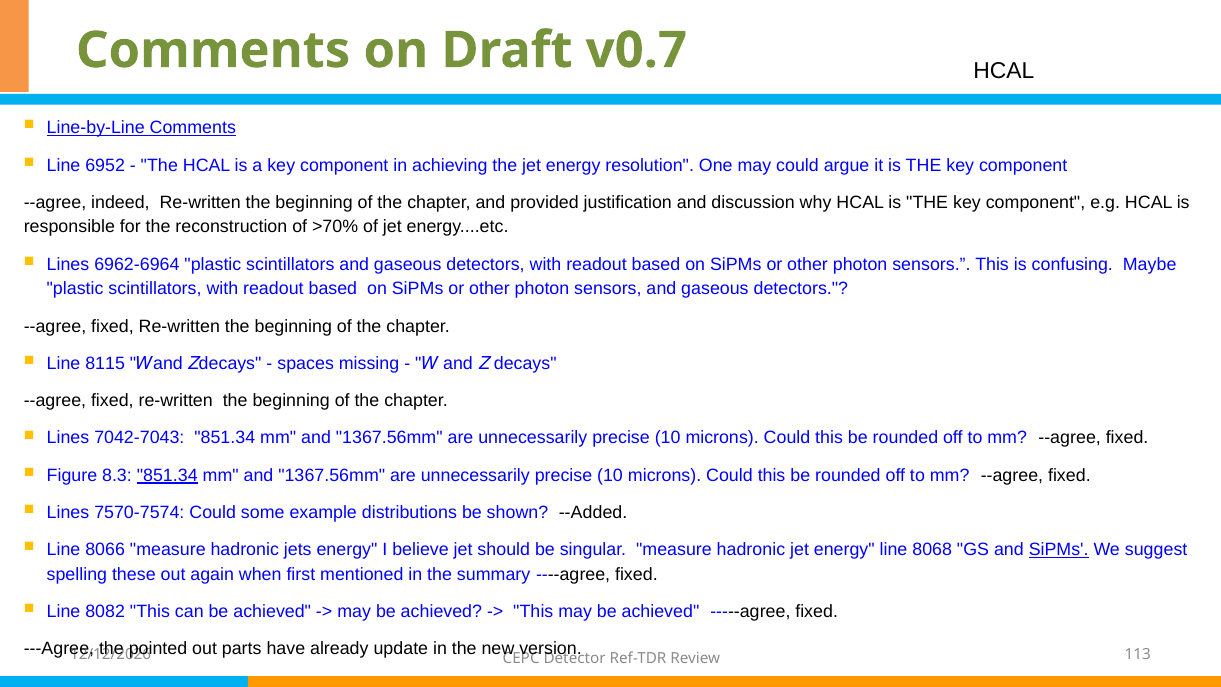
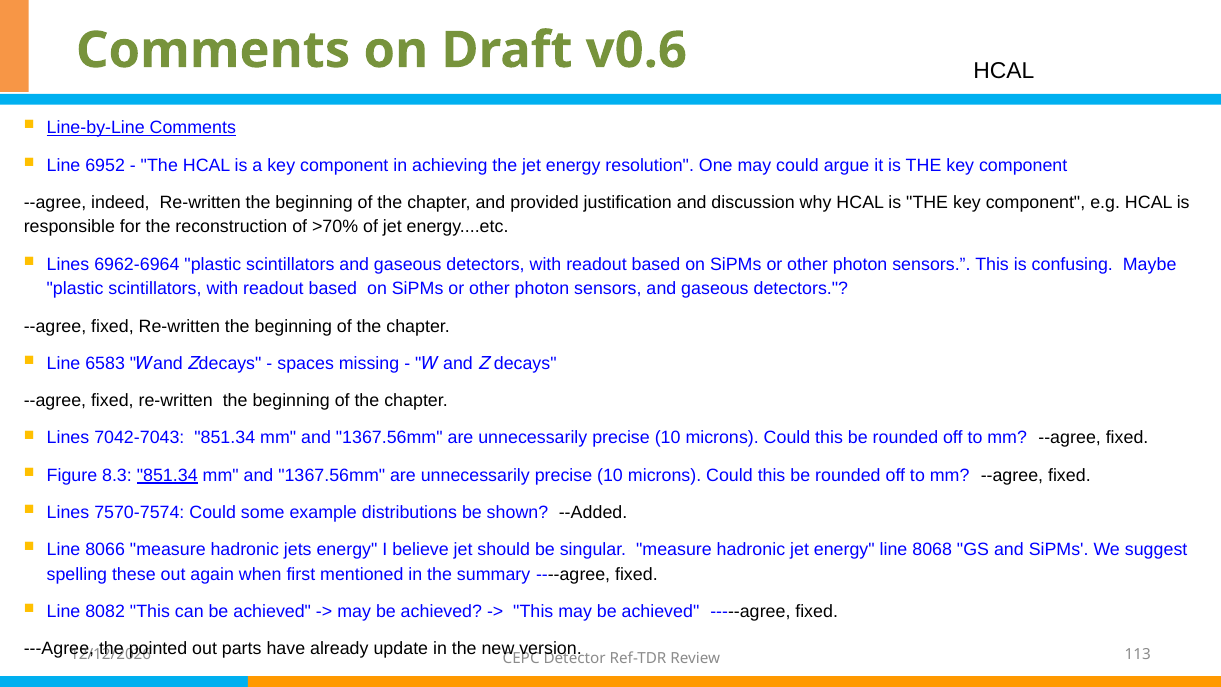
v0.7: v0.7 -> v0.6
8115: 8115 -> 6583
SiPMs at (1059, 550) underline: present -> none
